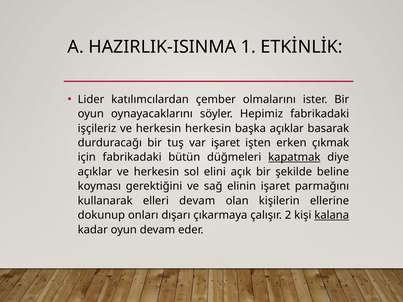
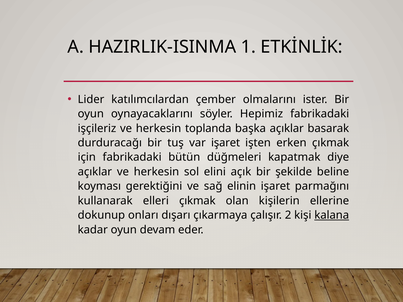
herkesin herkesin: herkesin -> toplanda
kapatmak underline: present -> none
elleri devam: devam -> çıkmak
